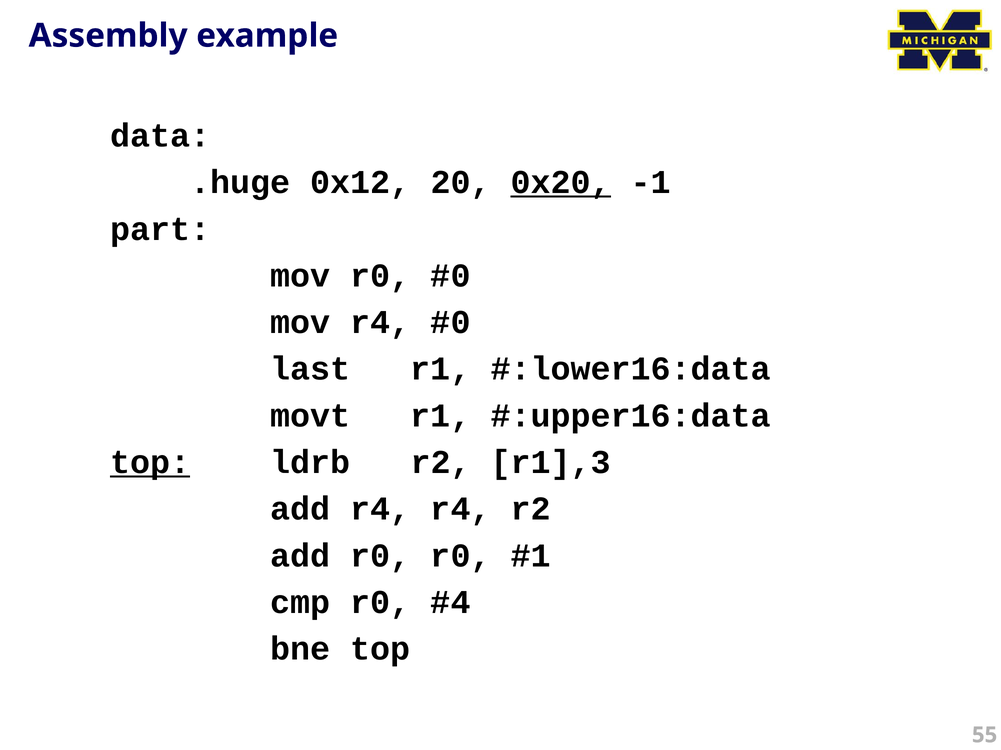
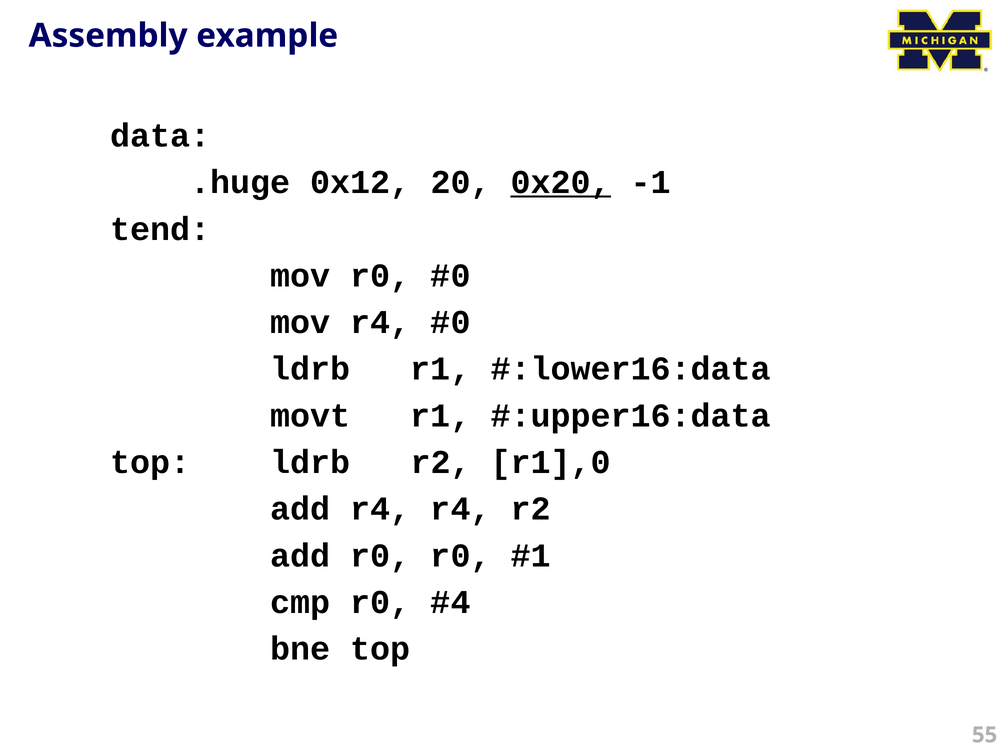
part: part -> tend
last at (310, 369): last -> ldrb
top at (150, 463) underline: present -> none
r1],3: r1],3 -> r1],0
